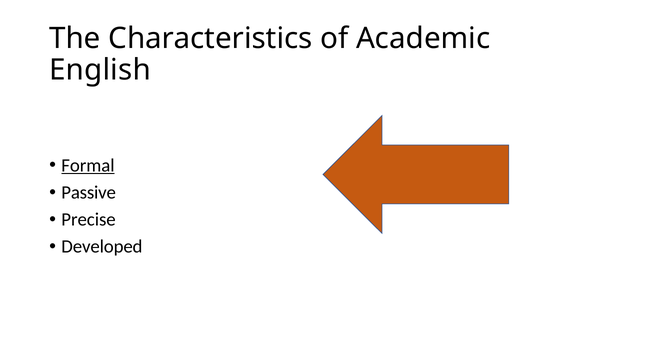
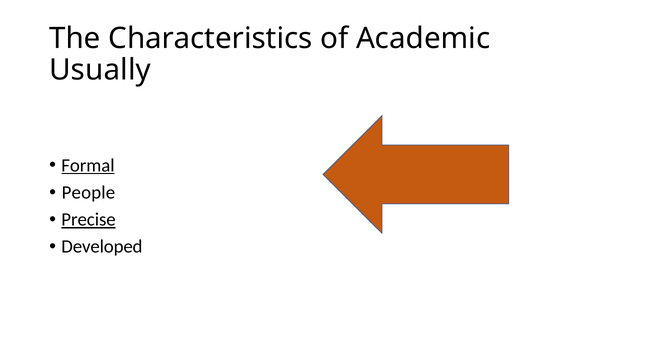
English: English -> Usually
Passive: Passive -> People
Precise underline: none -> present
